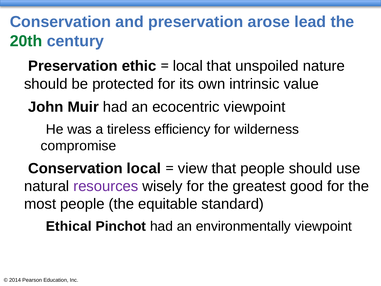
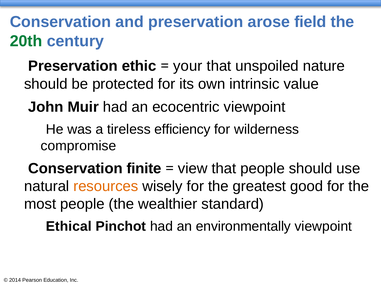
lead: lead -> field
local at (188, 66): local -> your
Conservation local: local -> finite
resources colour: purple -> orange
equitable: equitable -> wealthier
